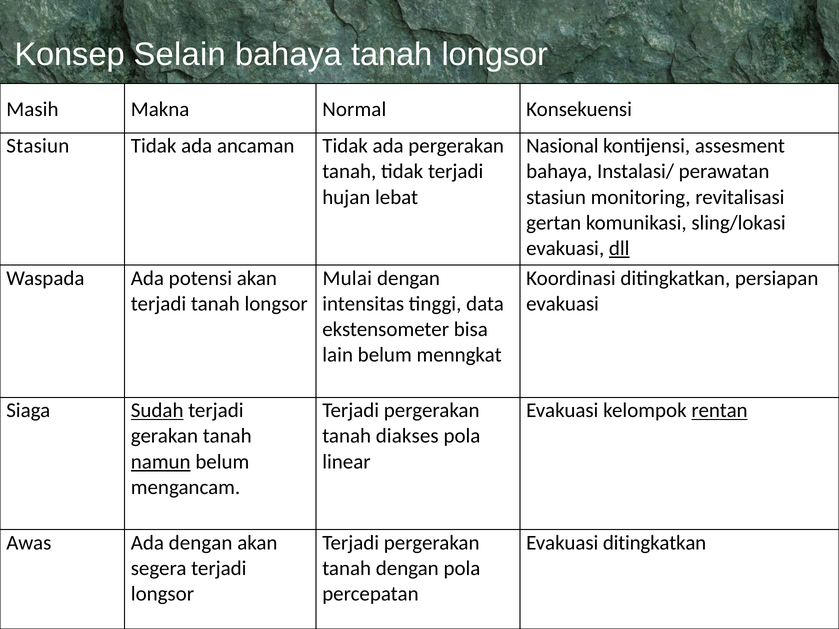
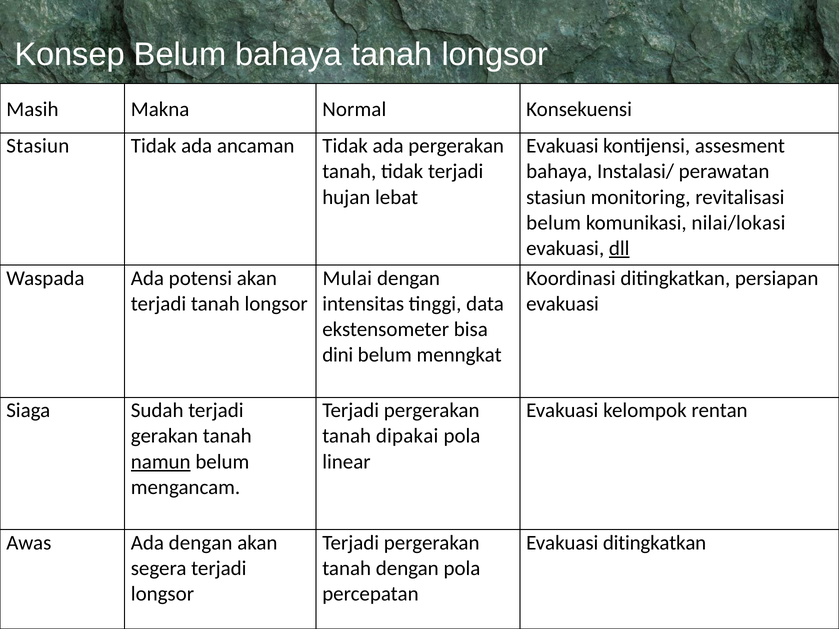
Konsep Selain: Selain -> Belum
Nasional at (562, 146): Nasional -> Evakuasi
gertan at (554, 223): gertan -> belum
sling/lokasi: sling/lokasi -> nilai/lokasi
lain: lain -> dini
Sudah underline: present -> none
rentan underline: present -> none
diakses: diakses -> dipakai
